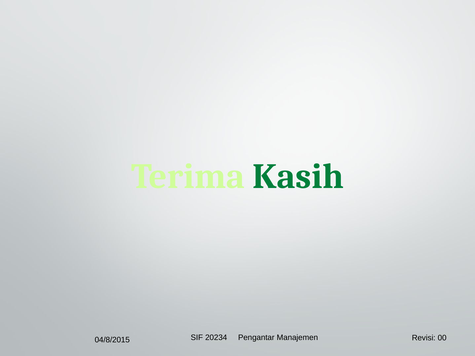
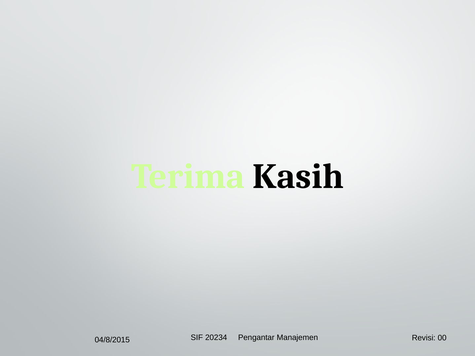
Kasih colour: green -> black
